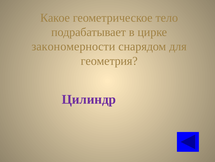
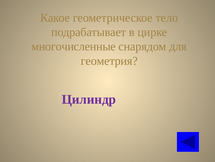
закономерности: закономерности -> многочисленные
